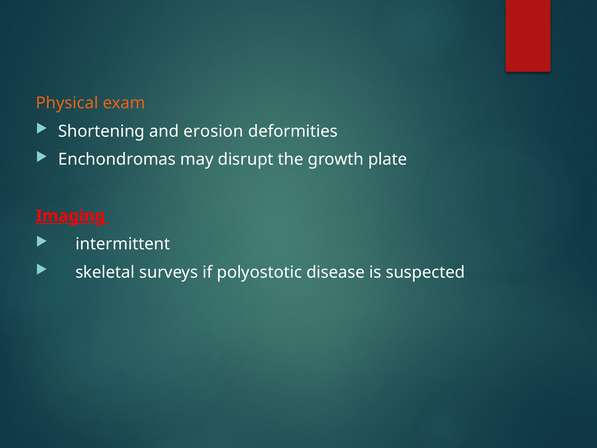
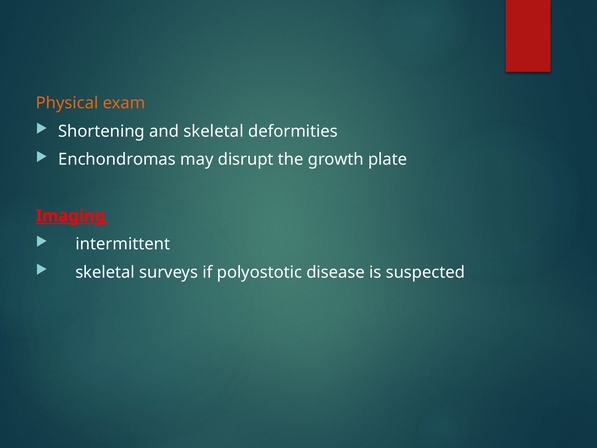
and erosion: erosion -> skeletal
